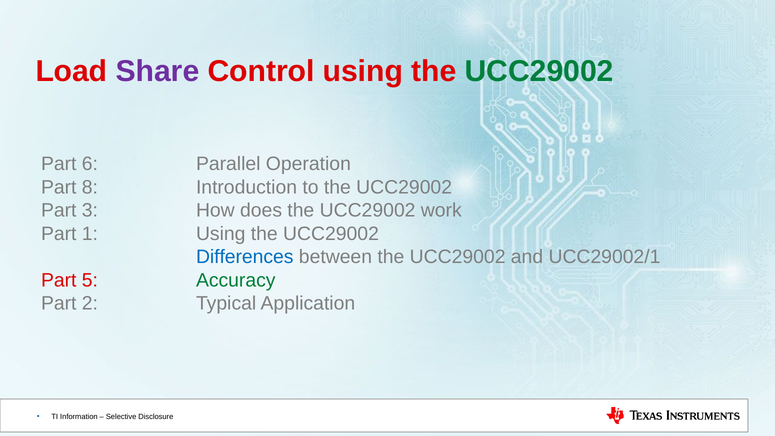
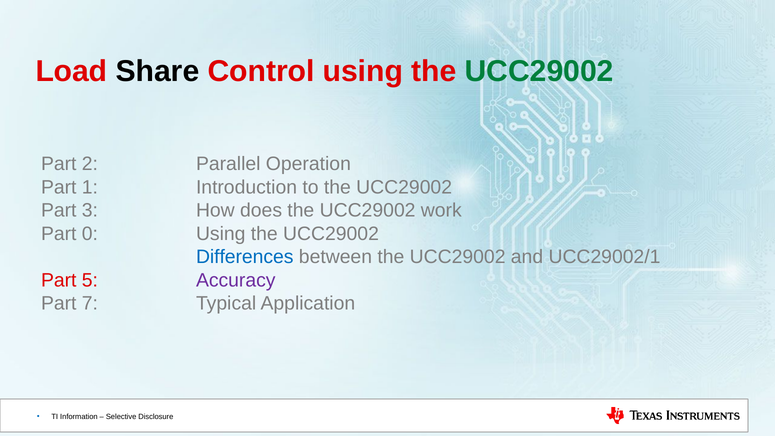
Share colour: purple -> black
6: 6 -> 2
8: 8 -> 1
1: 1 -> 0
Accuracy colour: green -> purple
2: 2 -> 7
